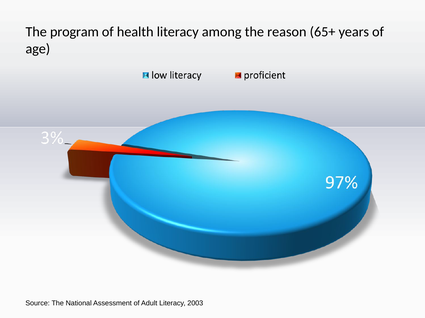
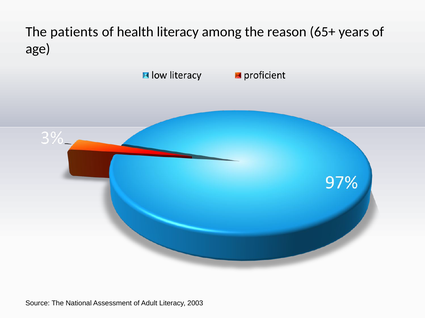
program: program -> patients
